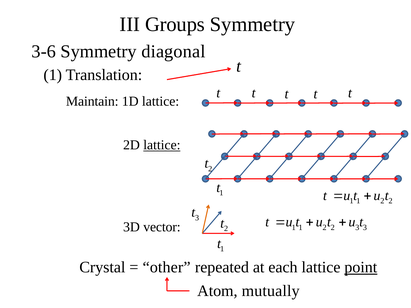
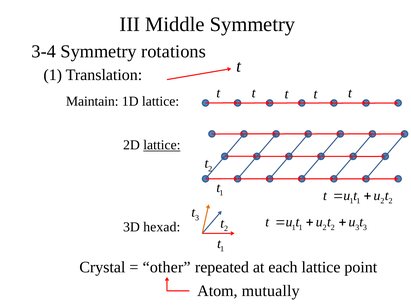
Groups: Groups -> Middle
3-6: 3-6 -> 3-4
diagonal: diagonal -> rotations
vector: vector -> hexad
point underline: present -> none
